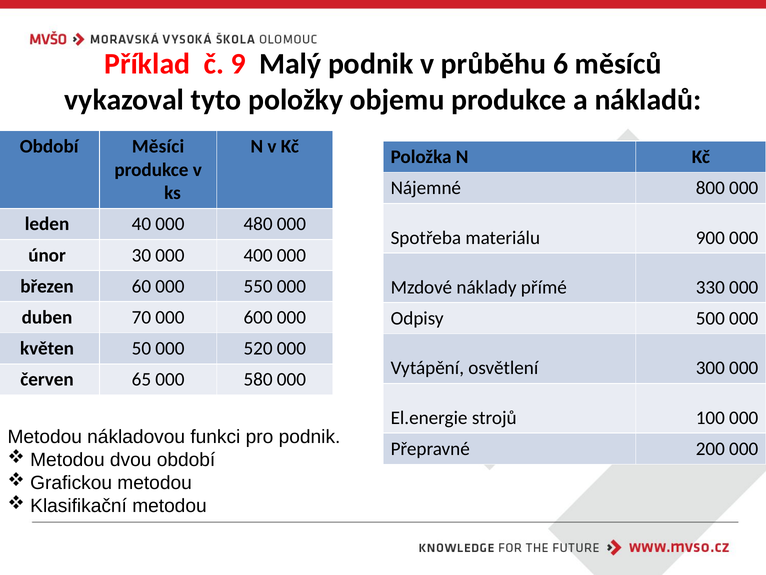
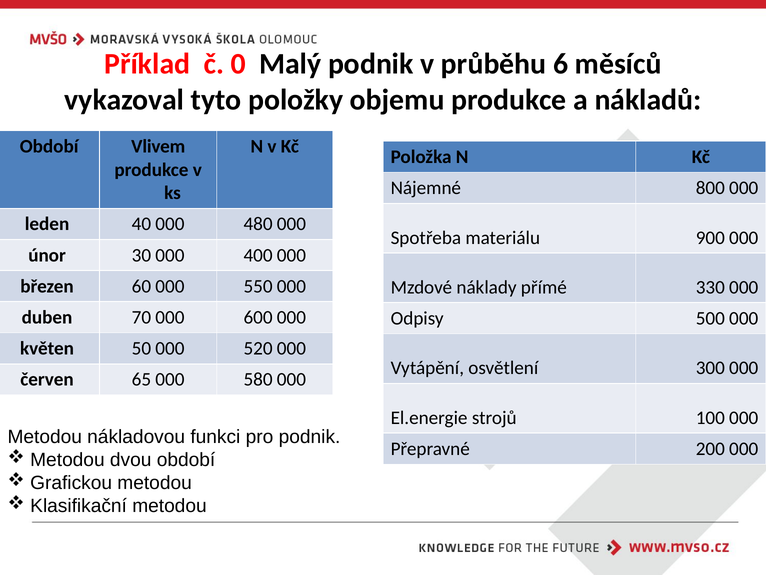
9: 9 -> 0
Měsíci: Měsíci -> Vlivem
